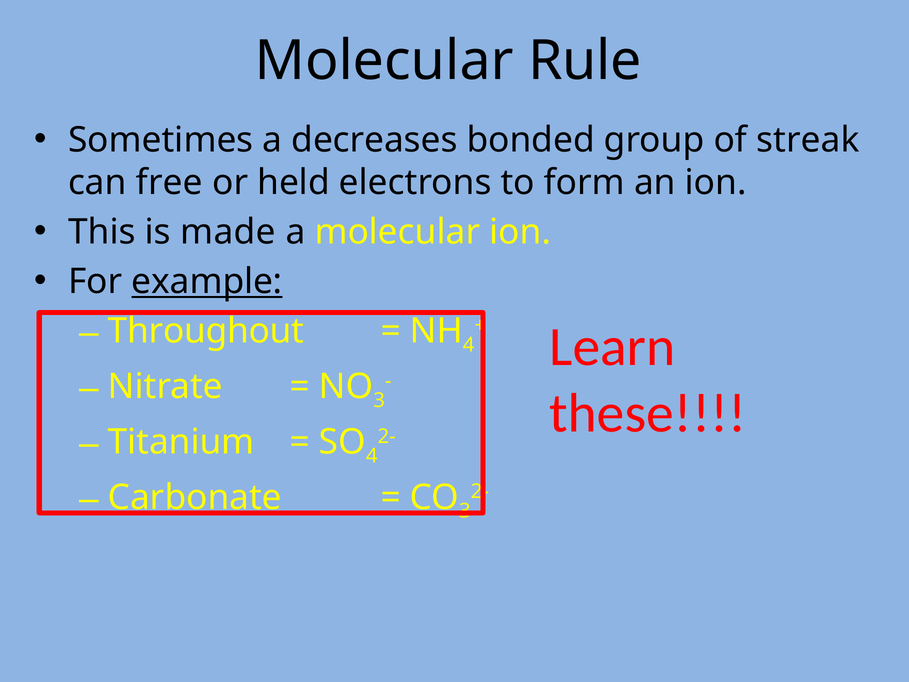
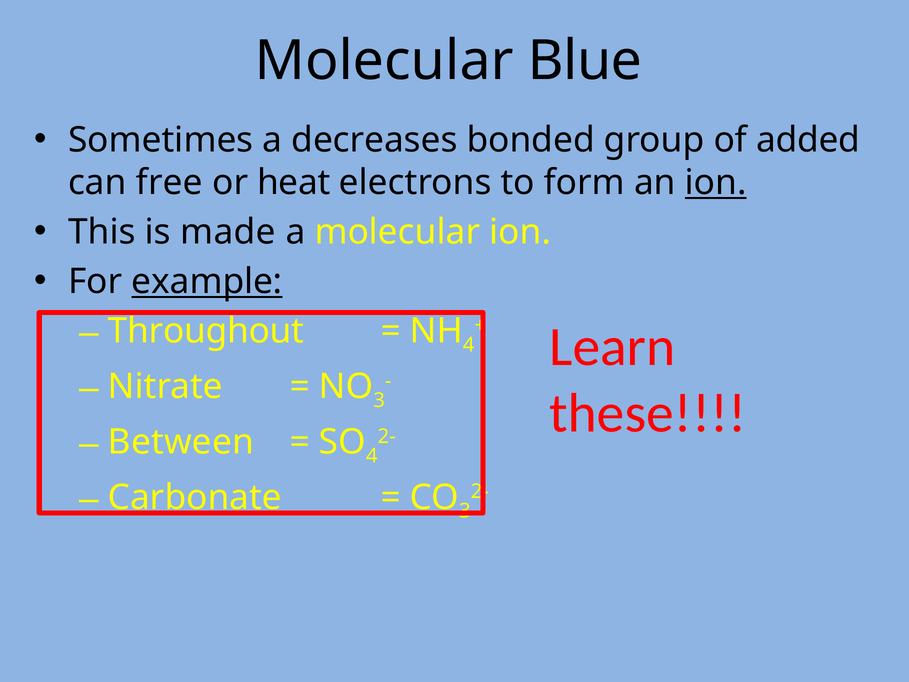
Rule: Rule -> Blue
streak: streak -> added
held: held -> heat
ion at (716, 183) underline: none -> present
Titanium: Titanium -> Between
